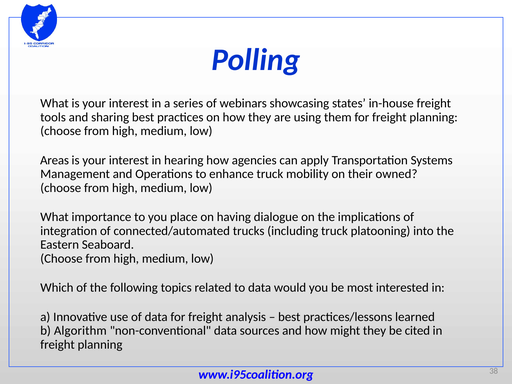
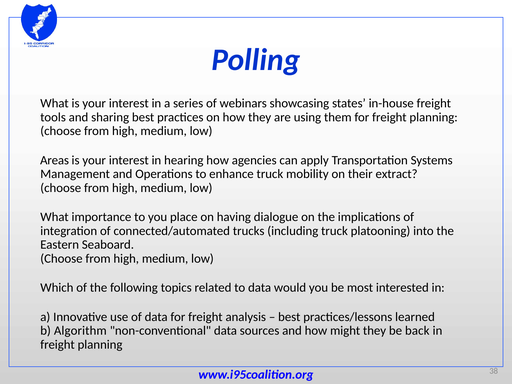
owned: owned -> extract
cited: cited -> back
